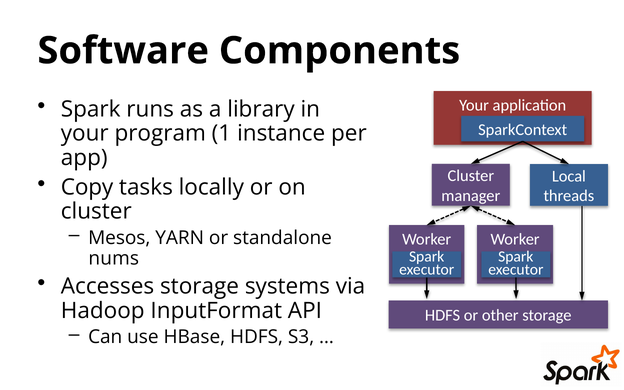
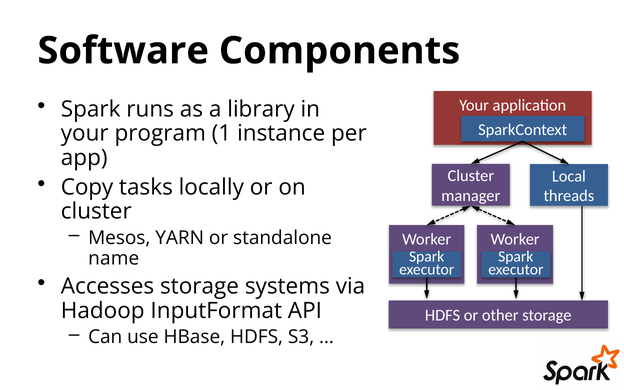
nums: nums -> name
